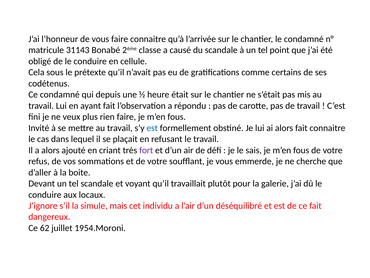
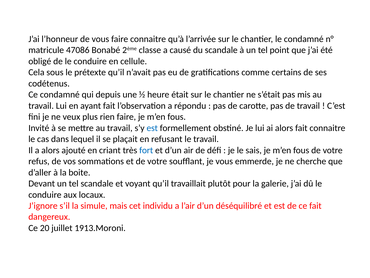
31143: 31143 -> 47086
fort colour: purple -> blue
62: 62 -> 20
1954.Moroni: 1954.Moroni -> 1913.Moroni
